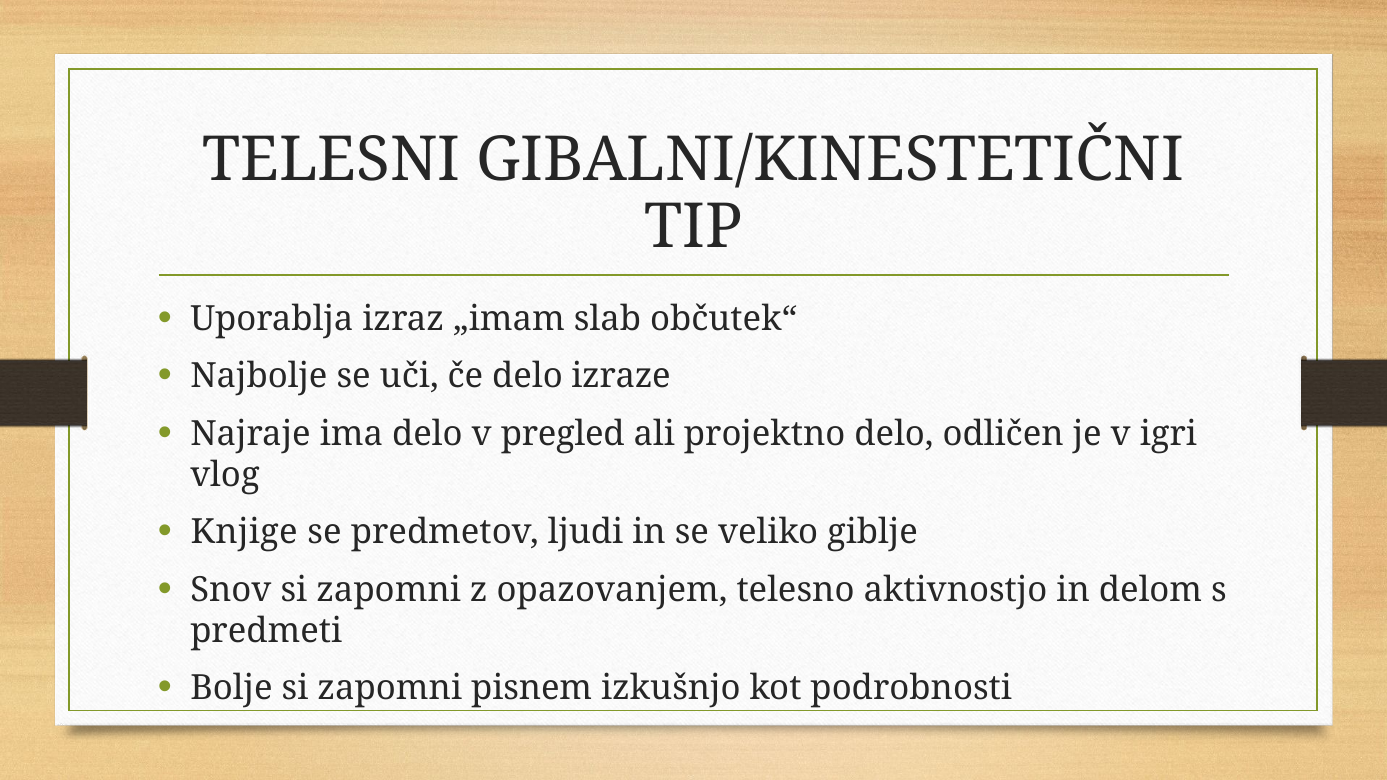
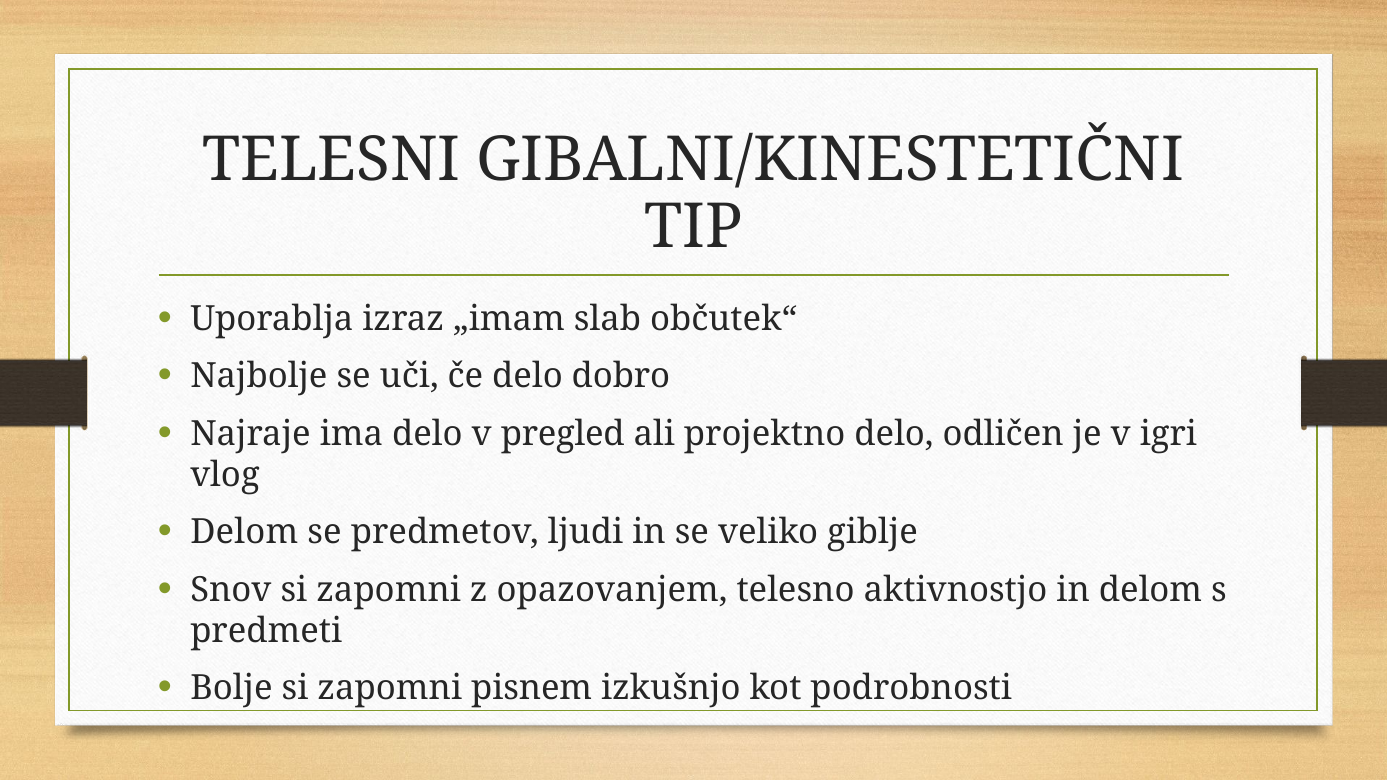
izraze: izraze -> dobro
Knjige at (244, 533): Knjige -> Delom
